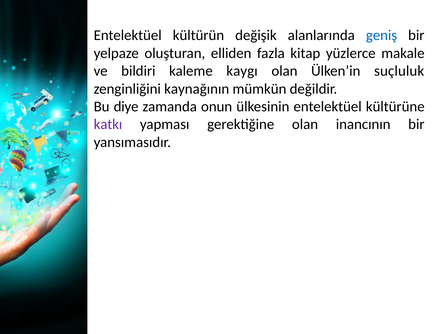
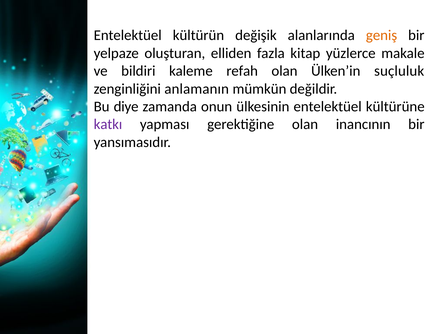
geniş colour: blue -> orange
kaygı: kaygı -> refah
kaynağının: kaynağının -> anlamanın
